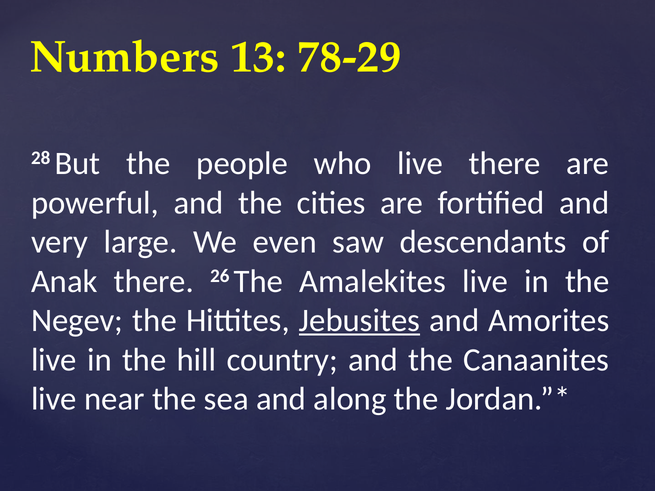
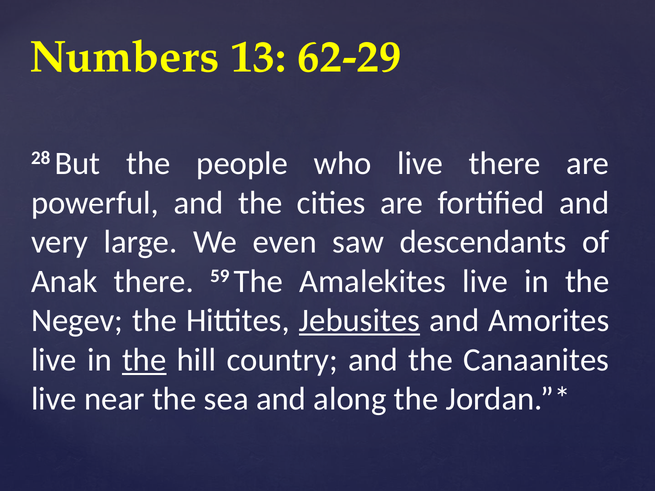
78-29: 78-29 -> 62-29
26: 26 -> 59
the at (144, 360) underline: none -> present
